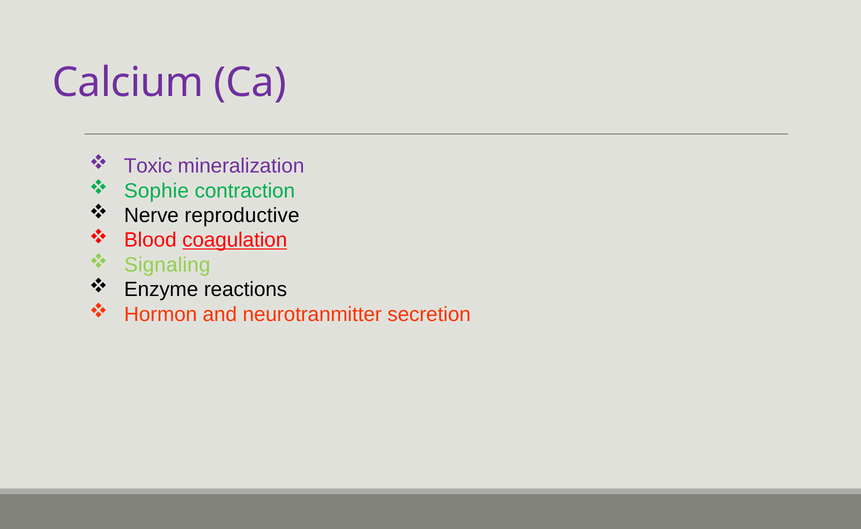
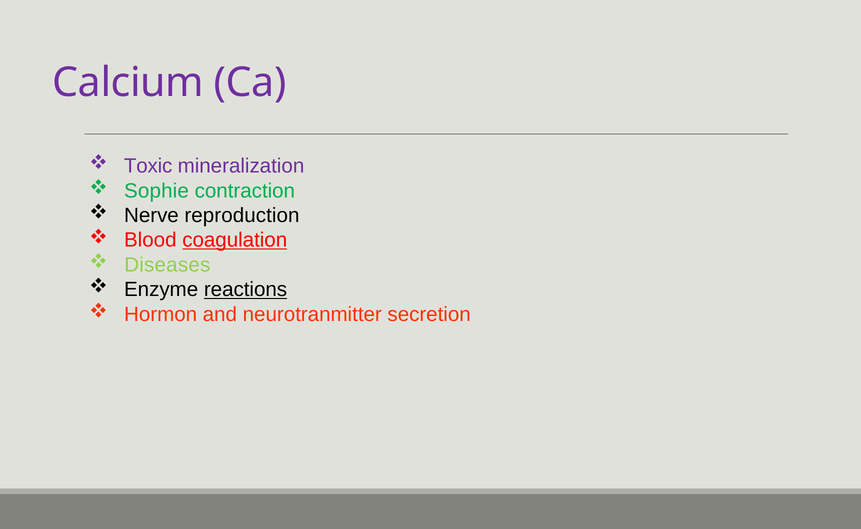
reproductive: reproductive -> reproduction
Signaling: Signaling -> Diseases
reactions underline: none -> present
